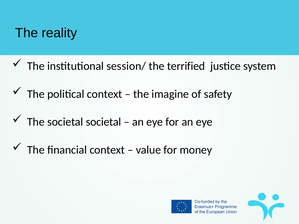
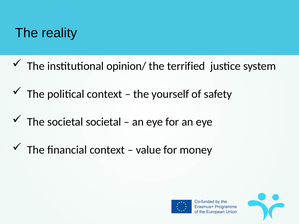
session/: session/ -> opinion/
imagine: imagine -> yourself
